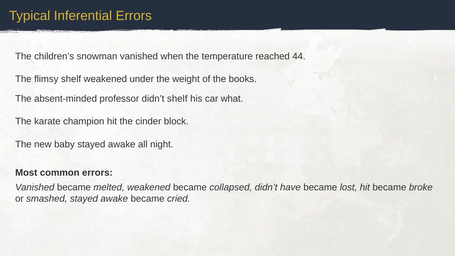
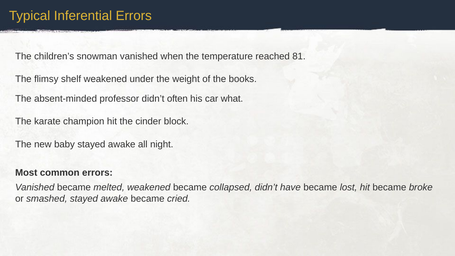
44: 44 -> 81
didn’t shelf: shelf -> often
